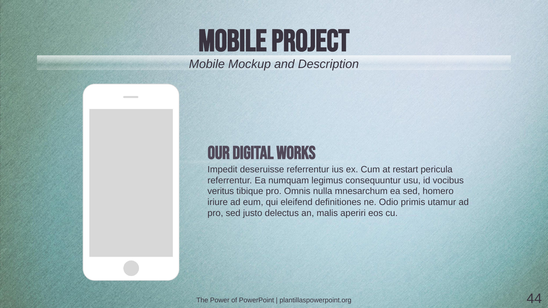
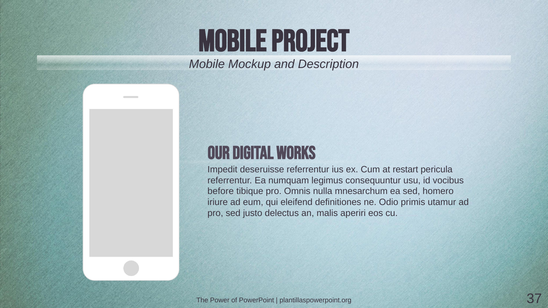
veritus: veritus -> before
44: 44 -> 37
